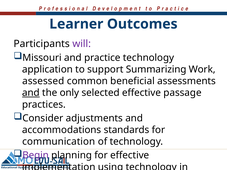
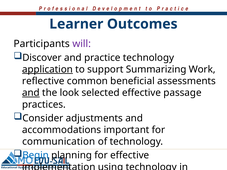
Missouri: Missouri -> Discover
application underline: none -> present
assessed: assessed -> reflective
only: only -> look
standards: standards -> important
Begin colour: purple -> blue
